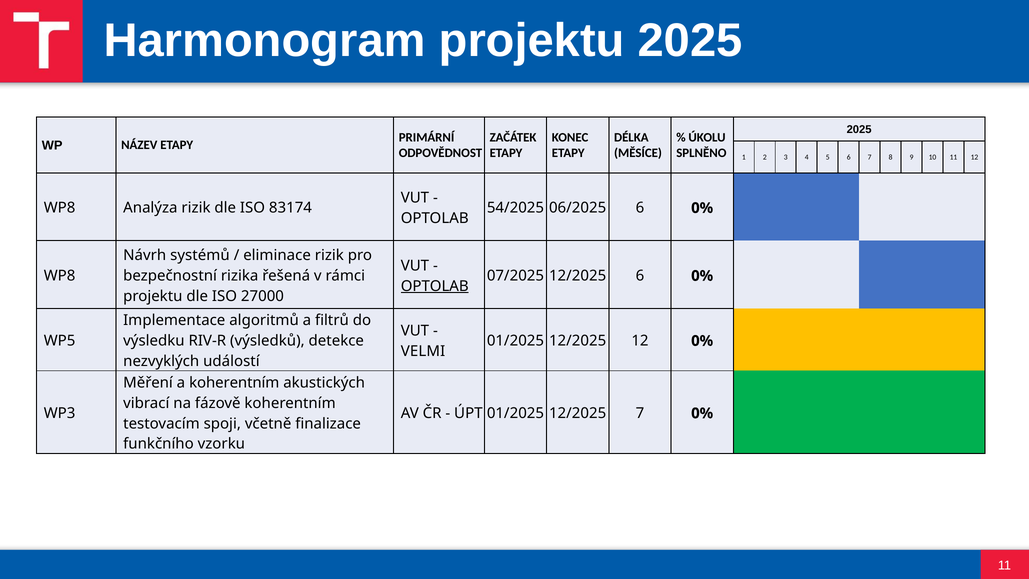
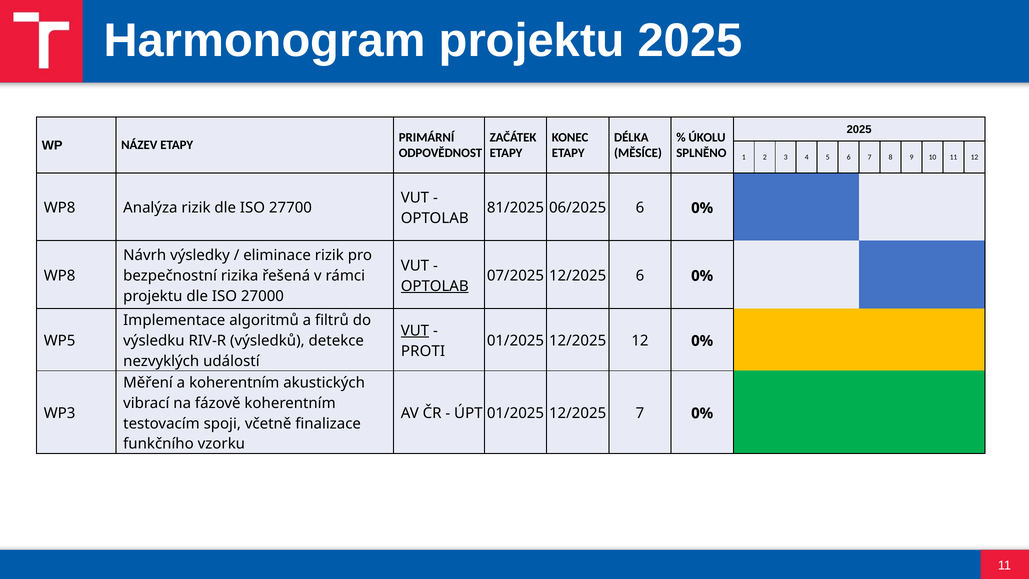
83174: 83174 -> 27700
54/2025: 54/2025 -> 81/2025
systémů: systémů -> výsledky
VUT at (415, 331) underline: none -> present
VELMI: VELMI -> PROTI
